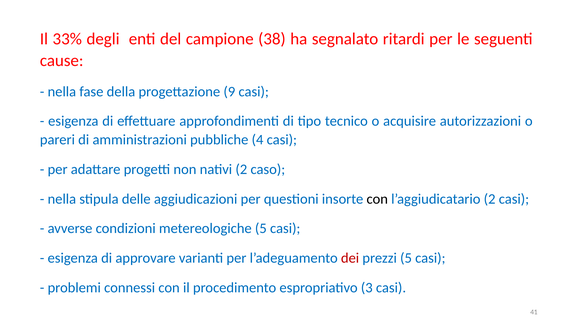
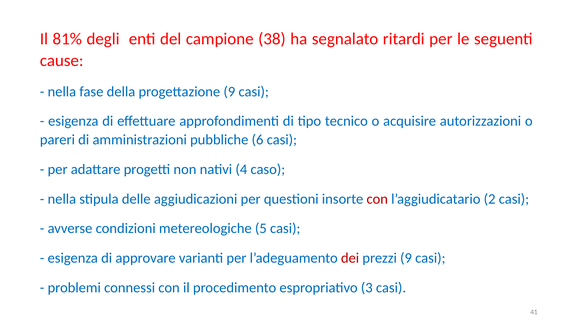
33%: 33% -> 81%
4: 4 -> 6
nativi 2: 2 -> 4
con at (377, 199) colour: black -> red
prezzi 5: 5 -> 9
